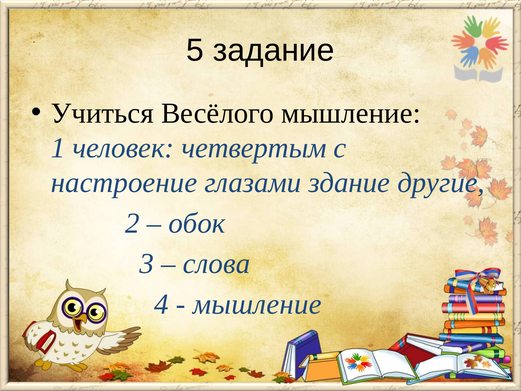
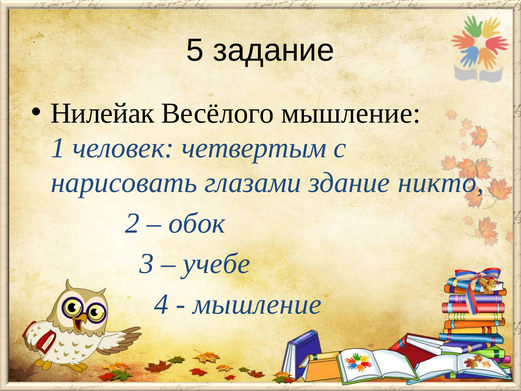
Учиться: Учиться -> Нилейак
настроение: настроение -> нарисовать
другие: другие -> никто
слова: слова -> учебе
